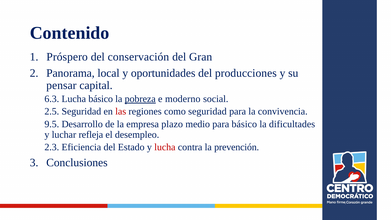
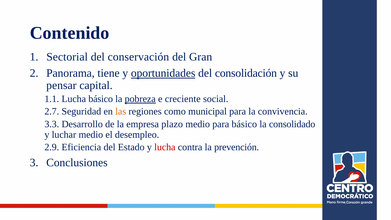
Próspero: Próspero -> Sectorial
local: local -> tiene
oportunidades underline: none -> present
producciones: producciones -> consolidación
6.3: 6.3 -> 1.1
moderno: moderno -> creciente
2.5: 2.5 -> 2.7
las colour: red -> orange
como seguridad: seguridad -> municipal
9.5: 9.5 -> 3.3
dificultades: dificultades -> consolidado
luchar refleja: refleja -> medio
2.3: 2.3 -> 2.9
